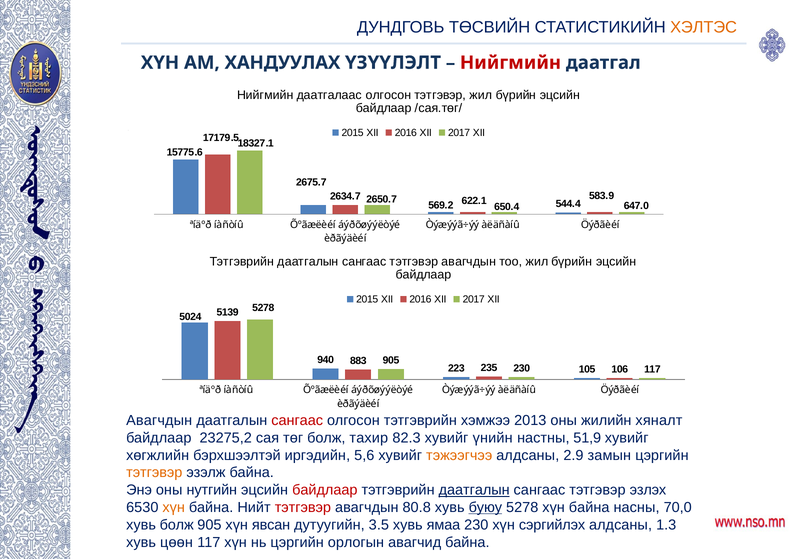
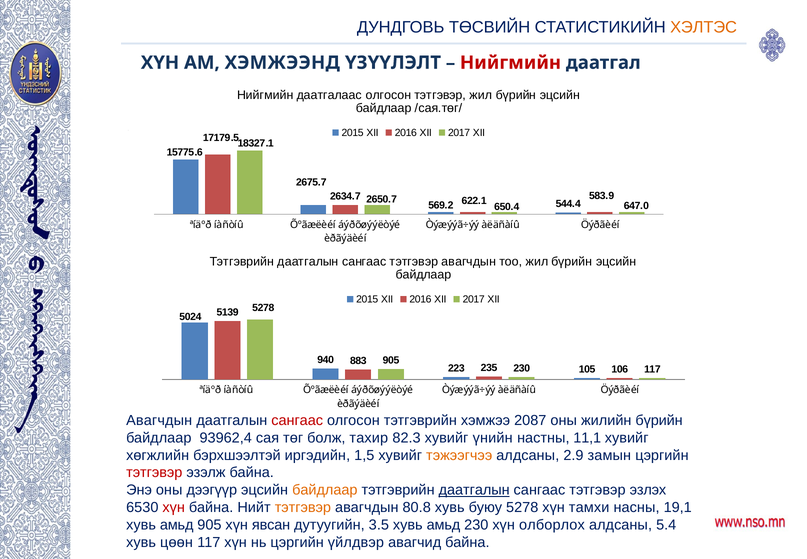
ХАНДУУЛАХ: ХАНДУУЛАХ -> ХЭМЖЭЭНД
2013: 2013 -> 2087
жилийн хяналт: хяналт -> бүрийн
23275,2: 23275,2 -> 93962,4
51,9: 51,9 -> 11,1
5,6: 5,6 -> 1,5
тэтгэвэр at (154, 472) colour: orange -> red
нутгийн: нутгийн -> дээгүүр
байдлаар at (325, 490) colour: red -> orange
хүн at (174, 507) colour: orange -> red
тэтгэвэр at (303, 507) colour: red -> orange
буюу underline: present -> none
5278 хүн байна: байна -> тамхи
70,0: 70,0 -> 19,1
болж at (177, 525): болж -> амьд
3.5 хувь ямаа: ямаа -> амьд
сэргийлэх: сэргийлэх -> олборлох
1.3: 1.3 -> 5.4
орлогын: орлогын -> үйлдвэр
